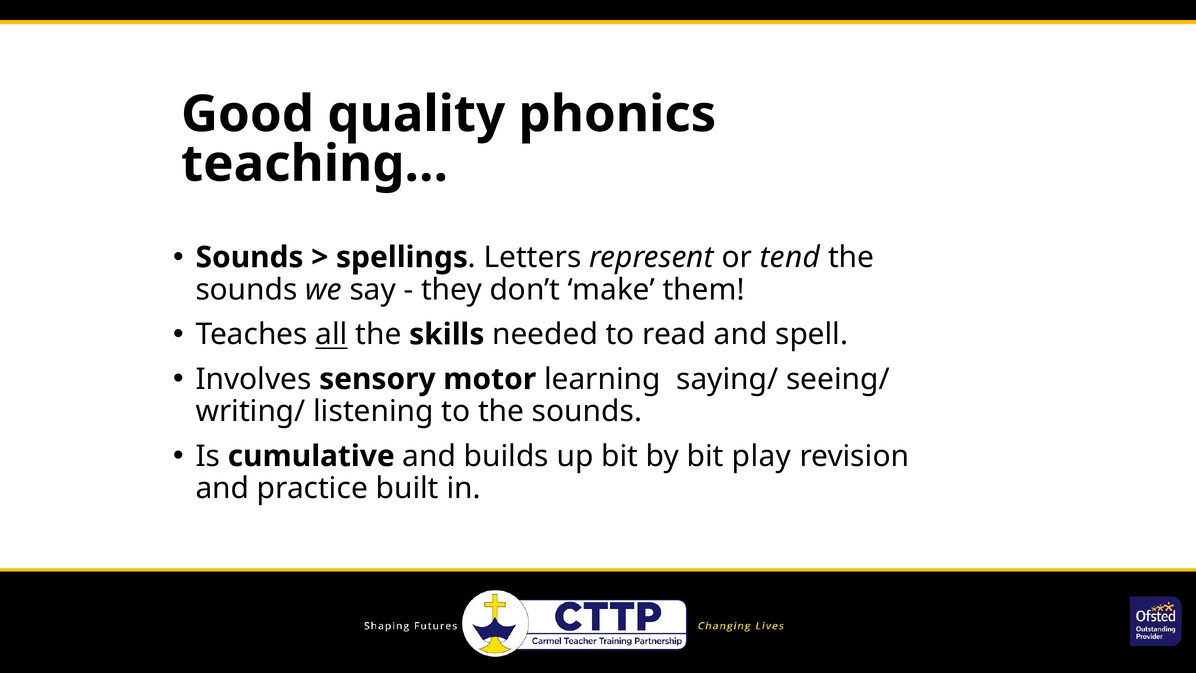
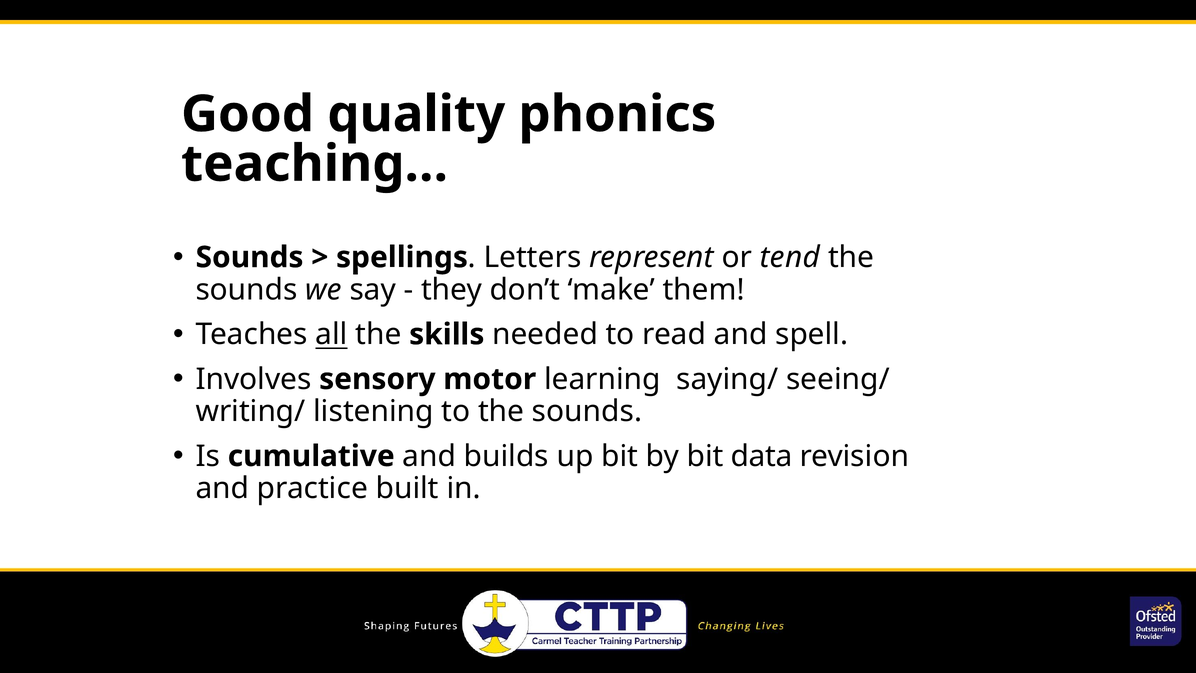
play: play -> data
